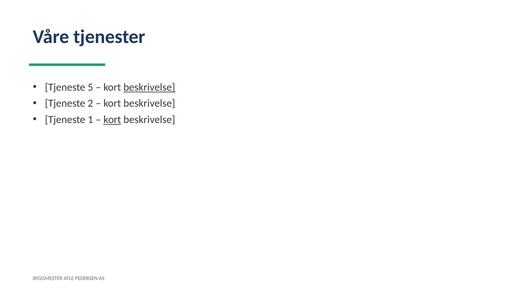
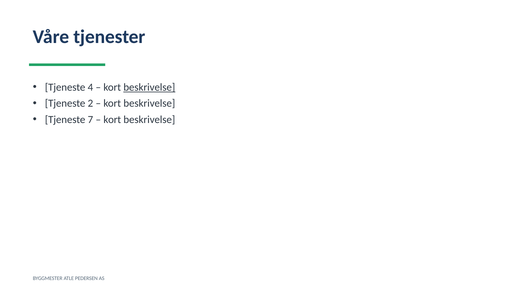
5: 5 -> 4
1: 1 -> 7
kort at (112, 120) underline: present -> none
